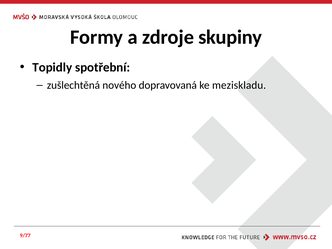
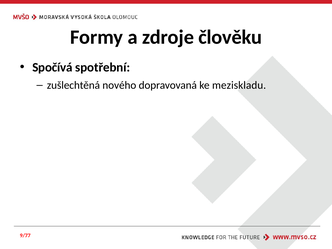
skupiny: skupiny -> člověku
Topidly: Topidly -> Spočívá
